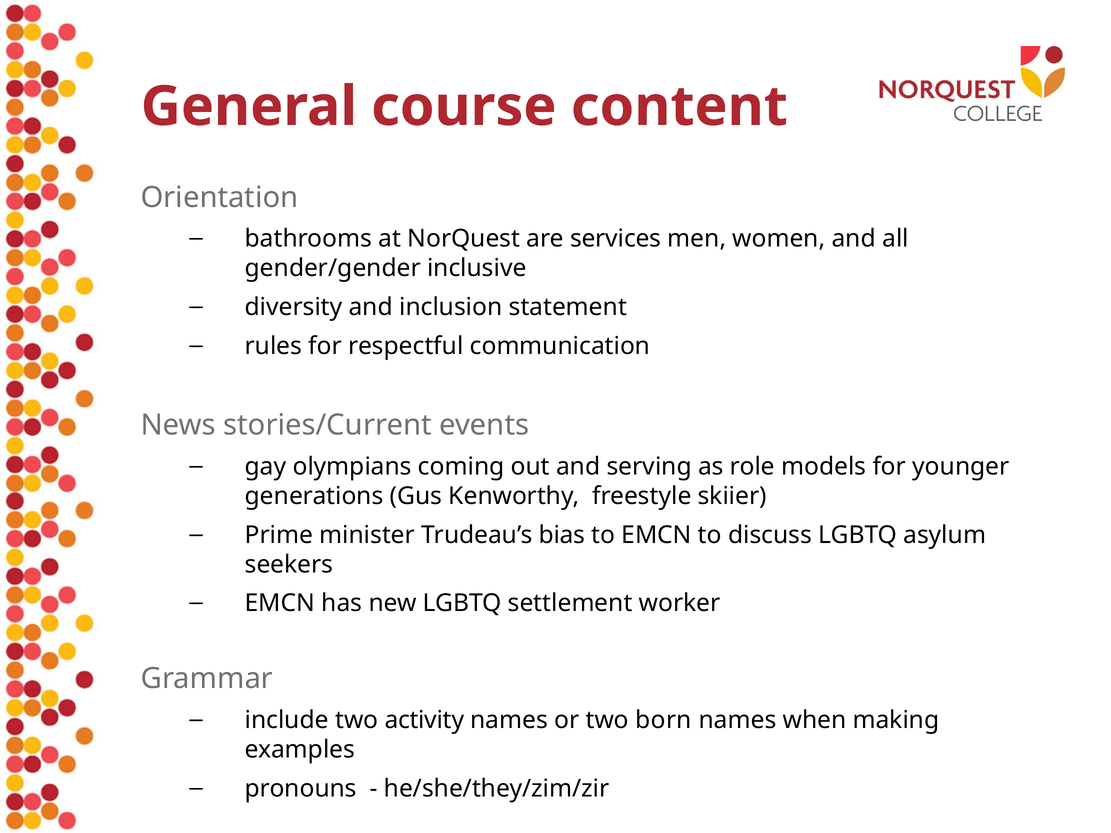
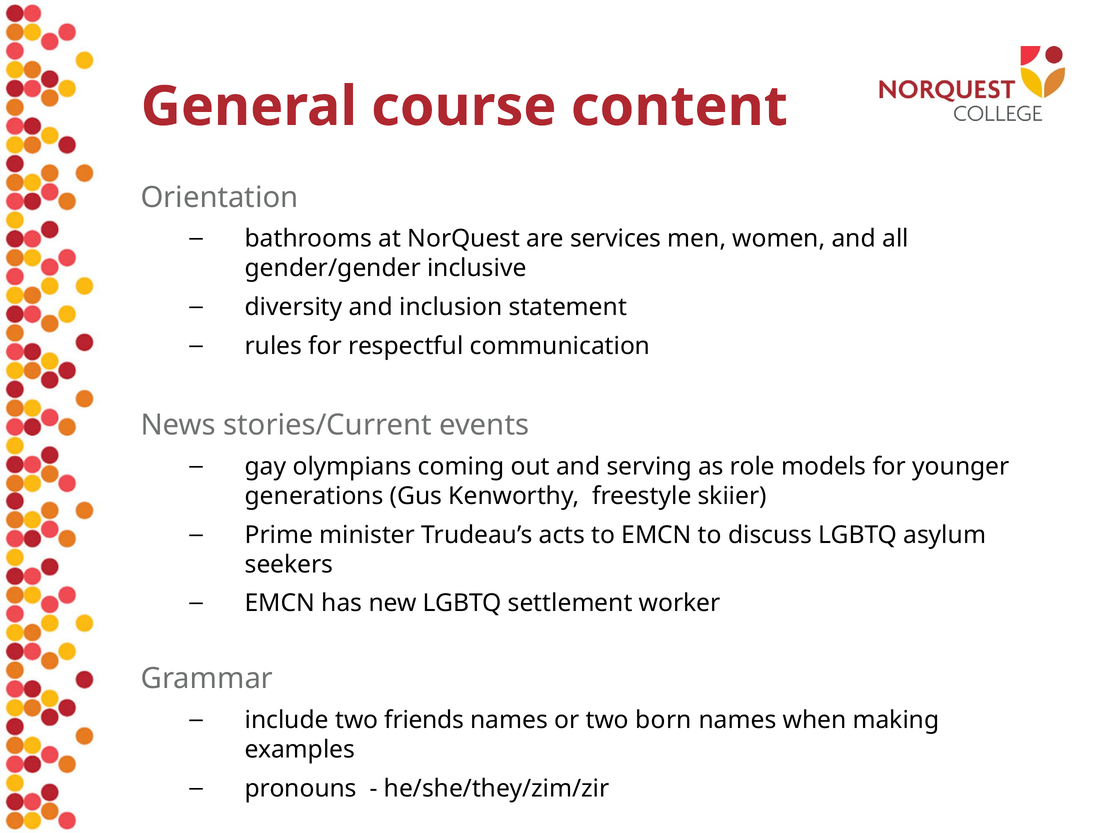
bias: bias -> acts
activity: activity -> friends
